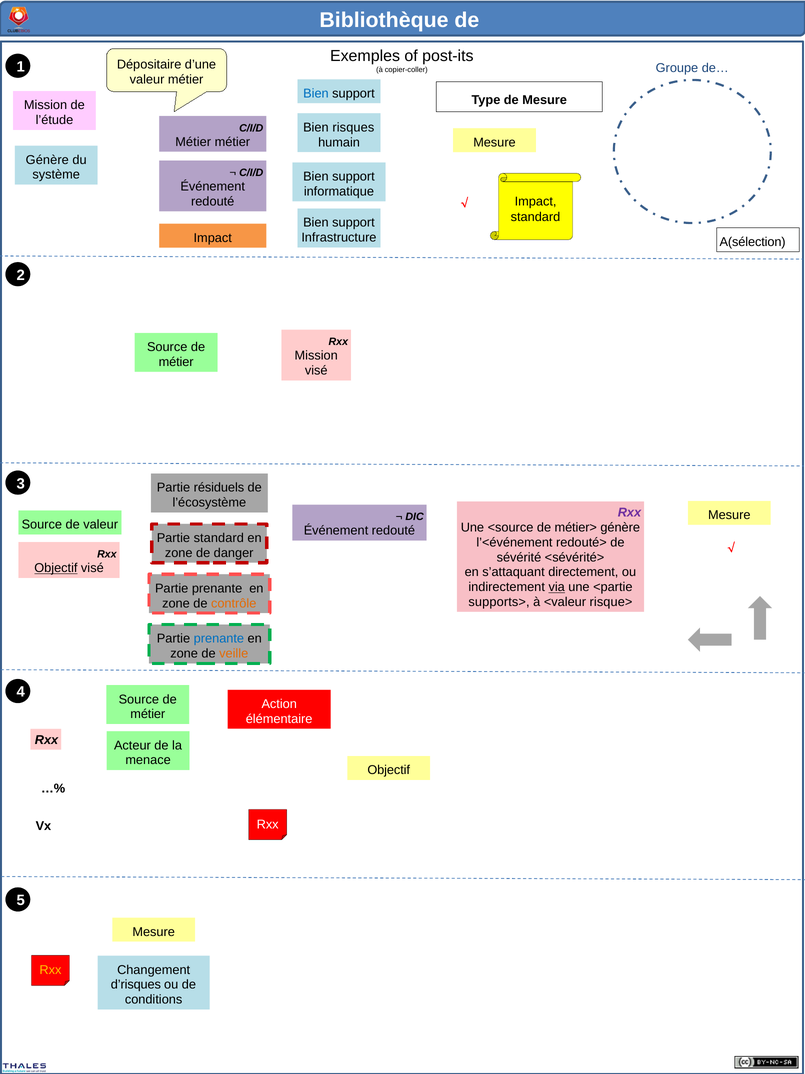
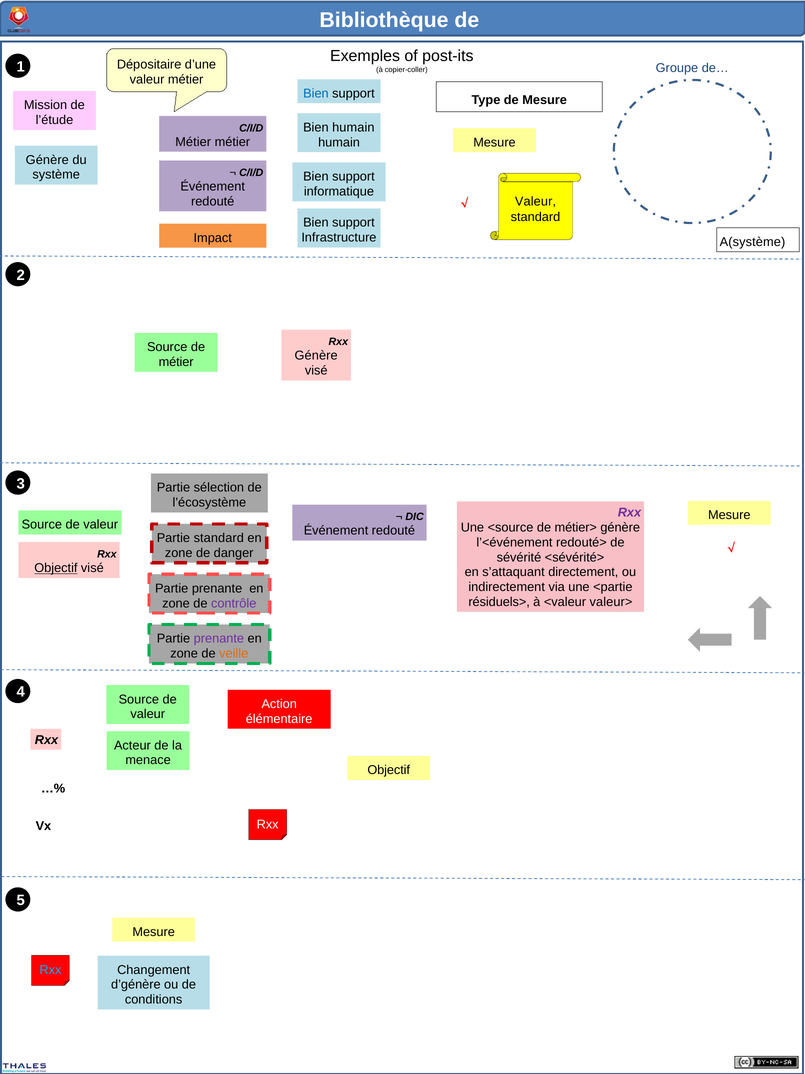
Bien risques: risques -> humain
Impact at (536, 202): Impact -> Valeur
A(sélection: A(sélection -> A(système
Mission at (316, 356): Mission -> Génère
résiduels: résiduels -> sélection
via underline: present -> none
supports>: supports> -> résiduels>
risque>: risque> -> valeur>
contrôle colour: orange -> purple
prenante at (219, 638) colour: blue -> purple
métier at (148, 714): métier -> valeur
Rxx at (50, 970) colour: yellow -> light blue
d’risques: d’risques -> d’génère
